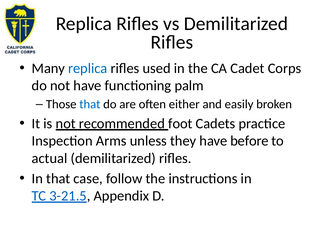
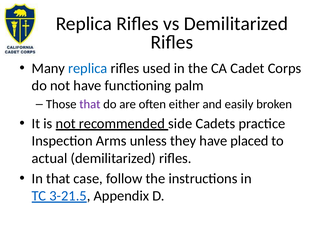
that at (90, 104) colour: blue -> purple
foot: foot -> side
before: before -> placed
